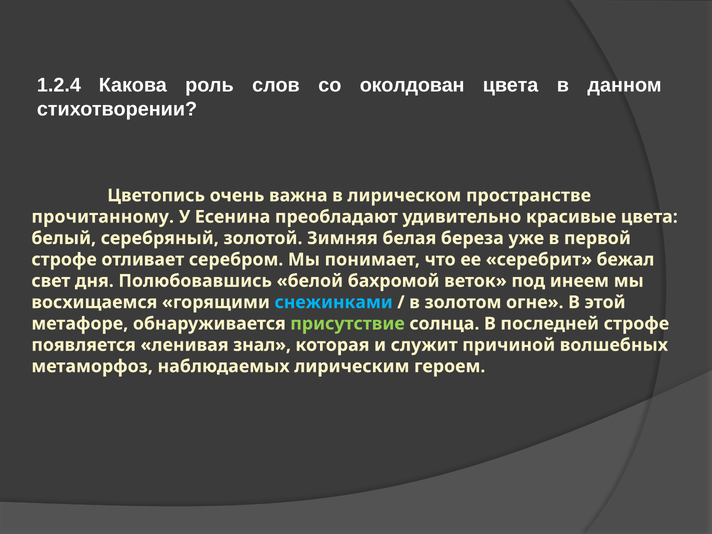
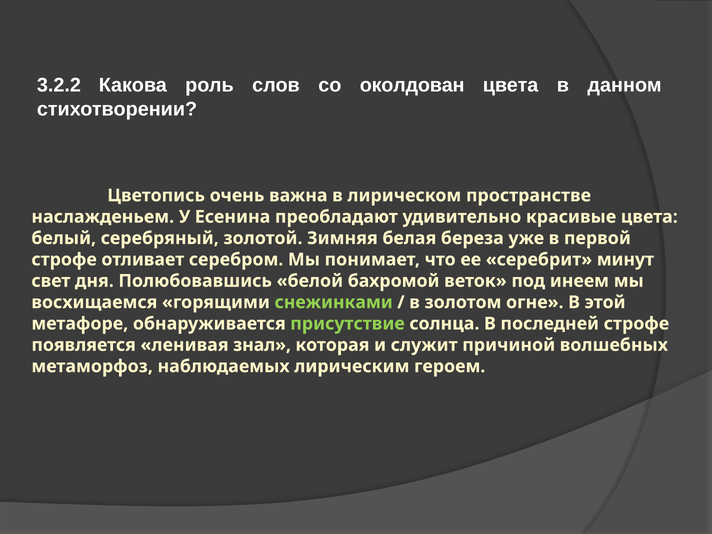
1.2.4: 1.2.4 -> 3.2.2
прочитанному: прочитанному -> наслажденьем
бежал: бежал -> минут
снежинками colour: light blue -> light green
